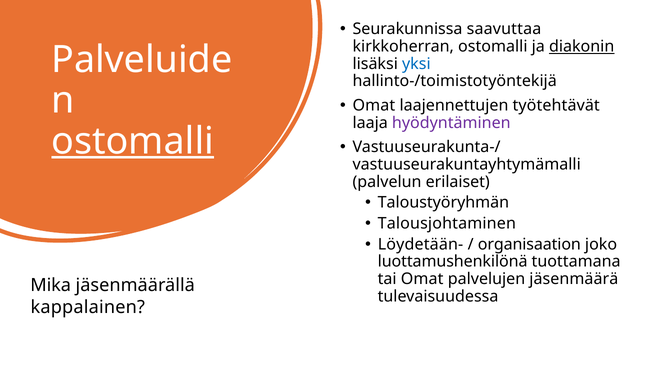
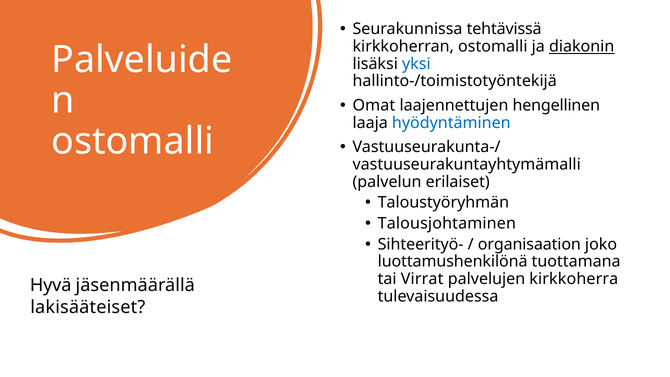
saavuttaa: saavuttaa -> tehtävissä
työtehtävät: työtehtävät -> hengellinen
hyödyntäminen colour: purple -> blue
ostomalli at (133, 141) underline: present -> none
Löydetään-: Löydetään- -> Sihteerityö-
tai Omat: Omat -> Virrat
jäsenmäärä: jäsenmäärä -> kirkkoherra
Mika: Mika -> Hyvä
kappalainen: kappalainen -> lakisääteiset
